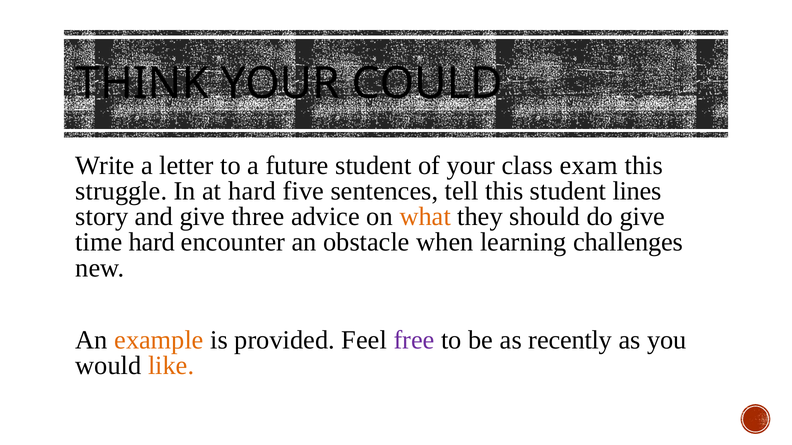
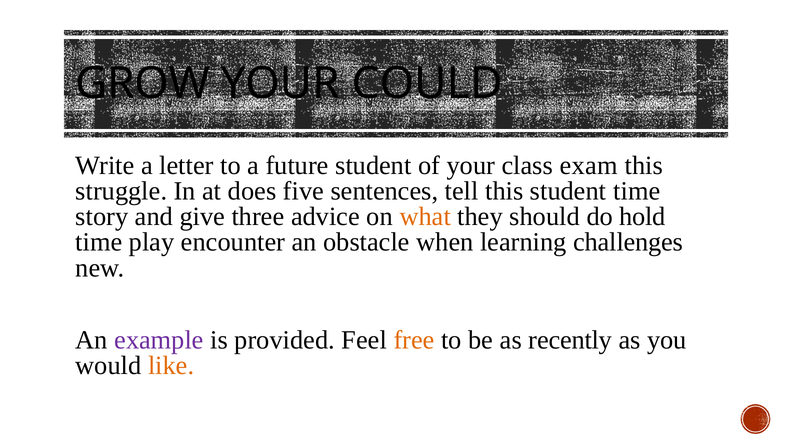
THINK: THINK -> GROW
at hard: hard -> does
student lines: lines -> time
do give: give -> hold
time hard: hard -> play
example colour: orange -> purple
free colour: purple -> orange
